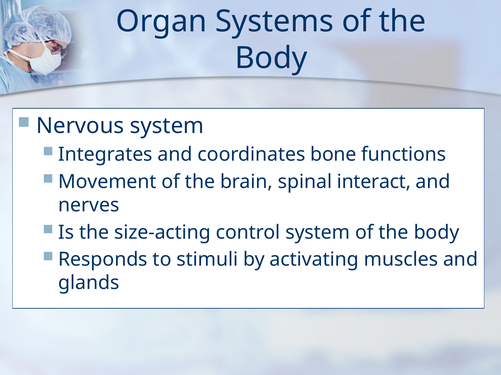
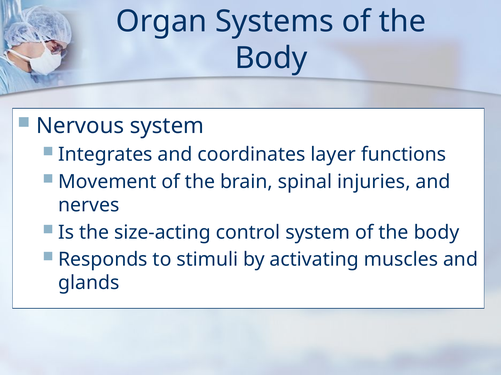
bone: bone -> layer
interact: interact -> injuries
